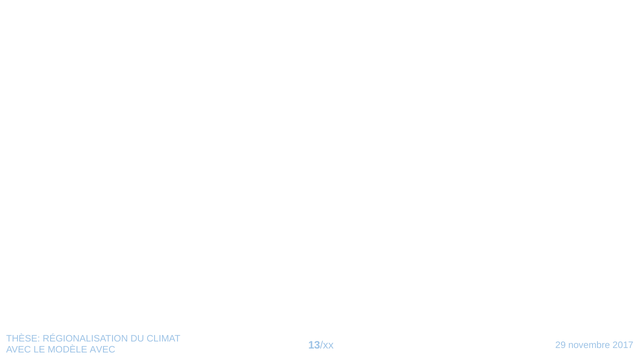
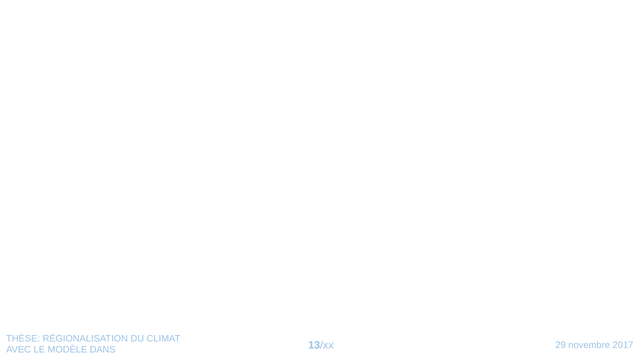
MODÈLE AVEC: AVEC -> DANS
